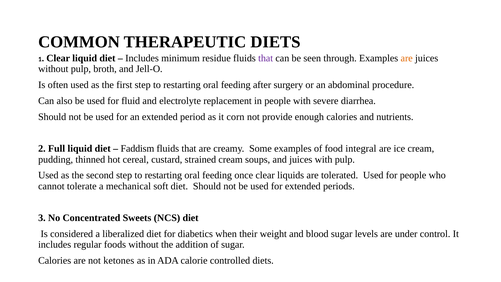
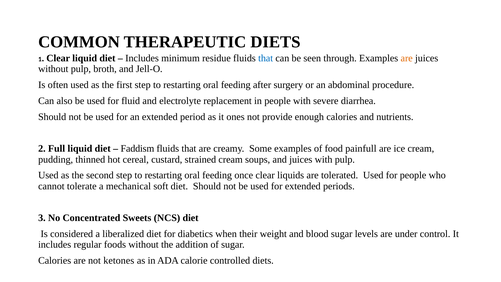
that at (266, 58) colour: purple -> blue
corn: corn -> ones
integral: integral -> painfull
